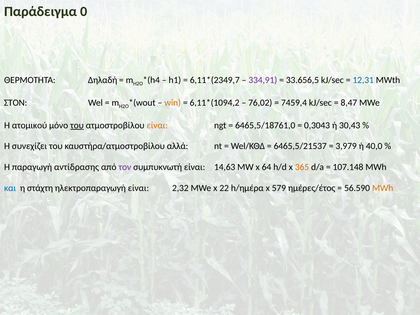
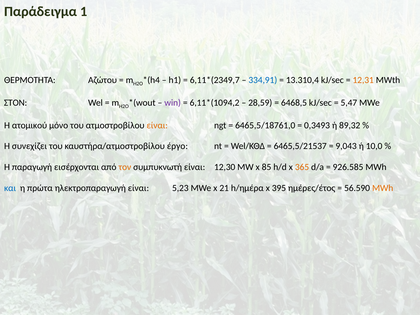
0: 0 -> 1
Δηλαδή: Δηλαδή -> Αζώτου
334,91 colour: purple -> blue
33.656,5: 33.656,5 -> 13.310,4
12,31 colour: blue -> orange
win colour: orange -> purple
76,02: 76,02 -> 28,59
7459,4: 7459,4 -> 6468,5
8,47: 8,47 -> 5,47
του at (77, 125) underline: present -> none
0,3043: 0,3043 -> 0,3493
30,43: 30,43 -> 89,32
αλλά: αλλά -> έργο
3,979: 3,979 -> 9,043
40,0: 40,0 -> 10,0
αντίδρασης: αντίδρασης -> εισέρχονται
τον colour: purple -> orange
14,63: 14,63 -> 12,30
64: 64 -> 85
107.148: 107.148 -> 926.585
στάχτη: στάχτη -> πρώτα
2,32: 2,32 -> 5,23
22: 22 -> 21
579: 579 -> 395
